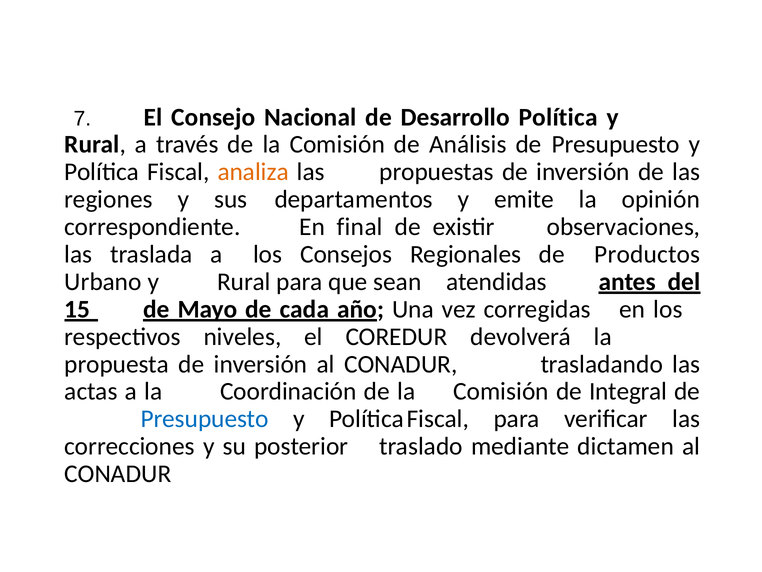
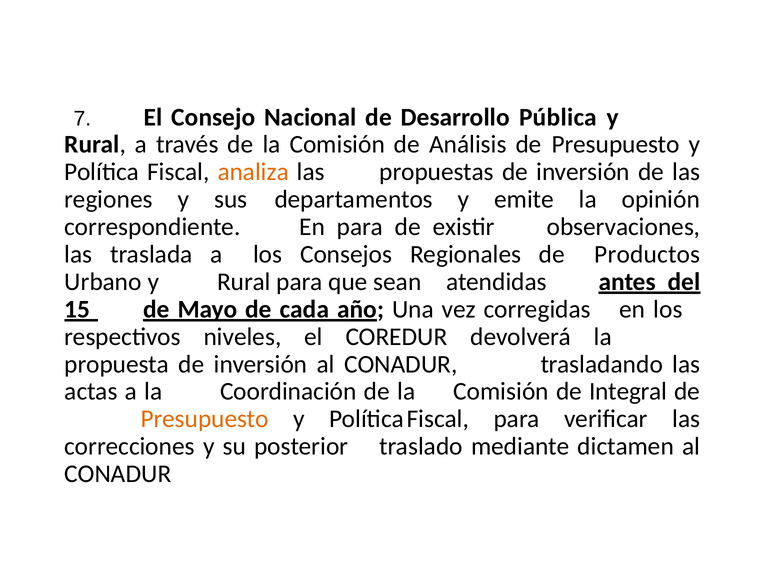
Desarrollo Política: Política -> Pública
En final: final -> para
Presupuesto at (205, 419) colour: blue -> orange
